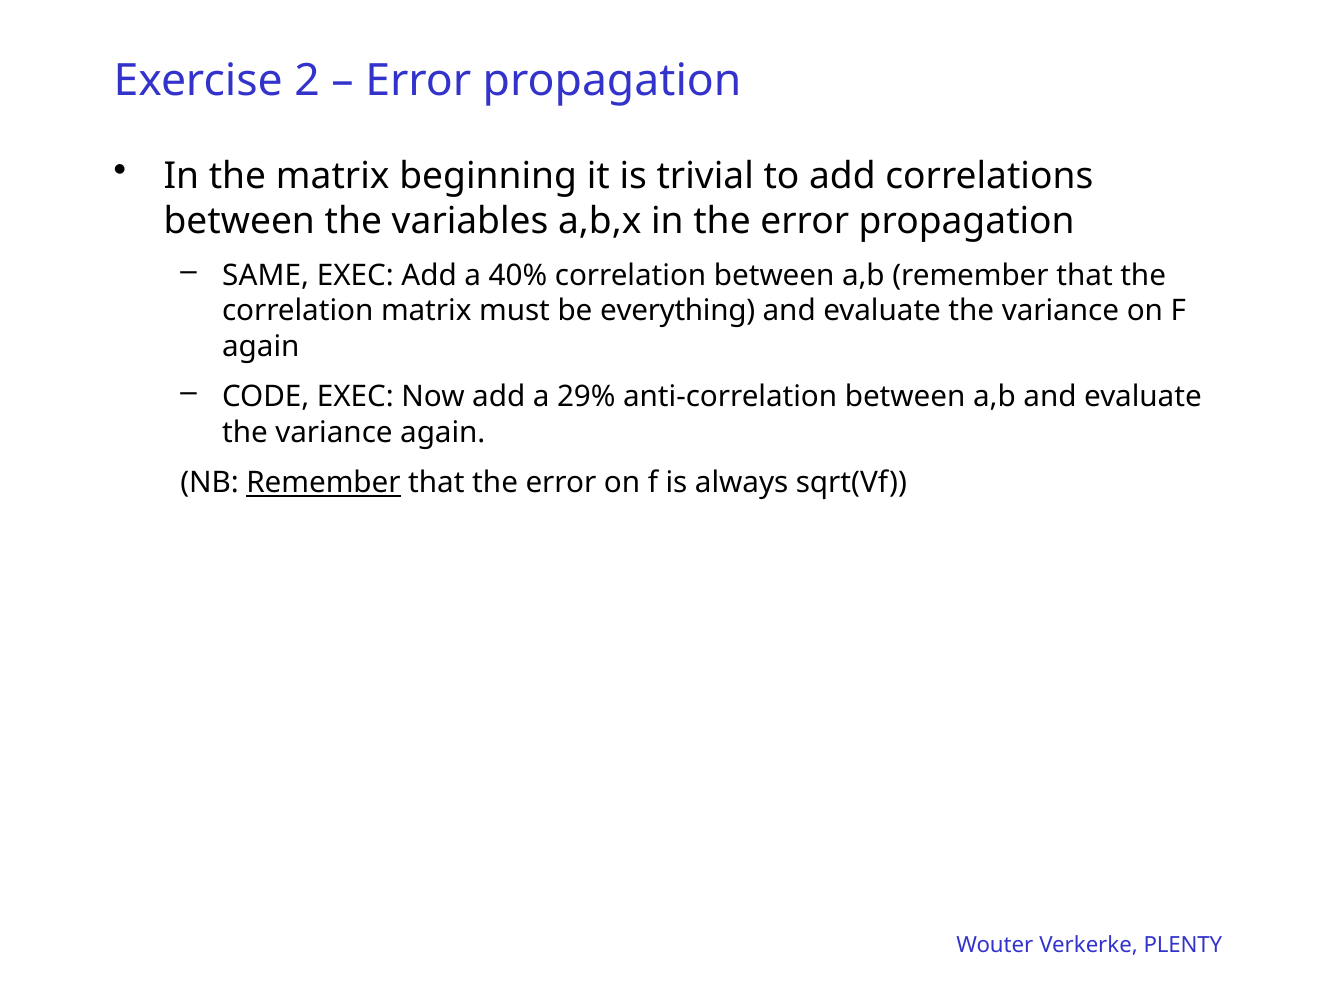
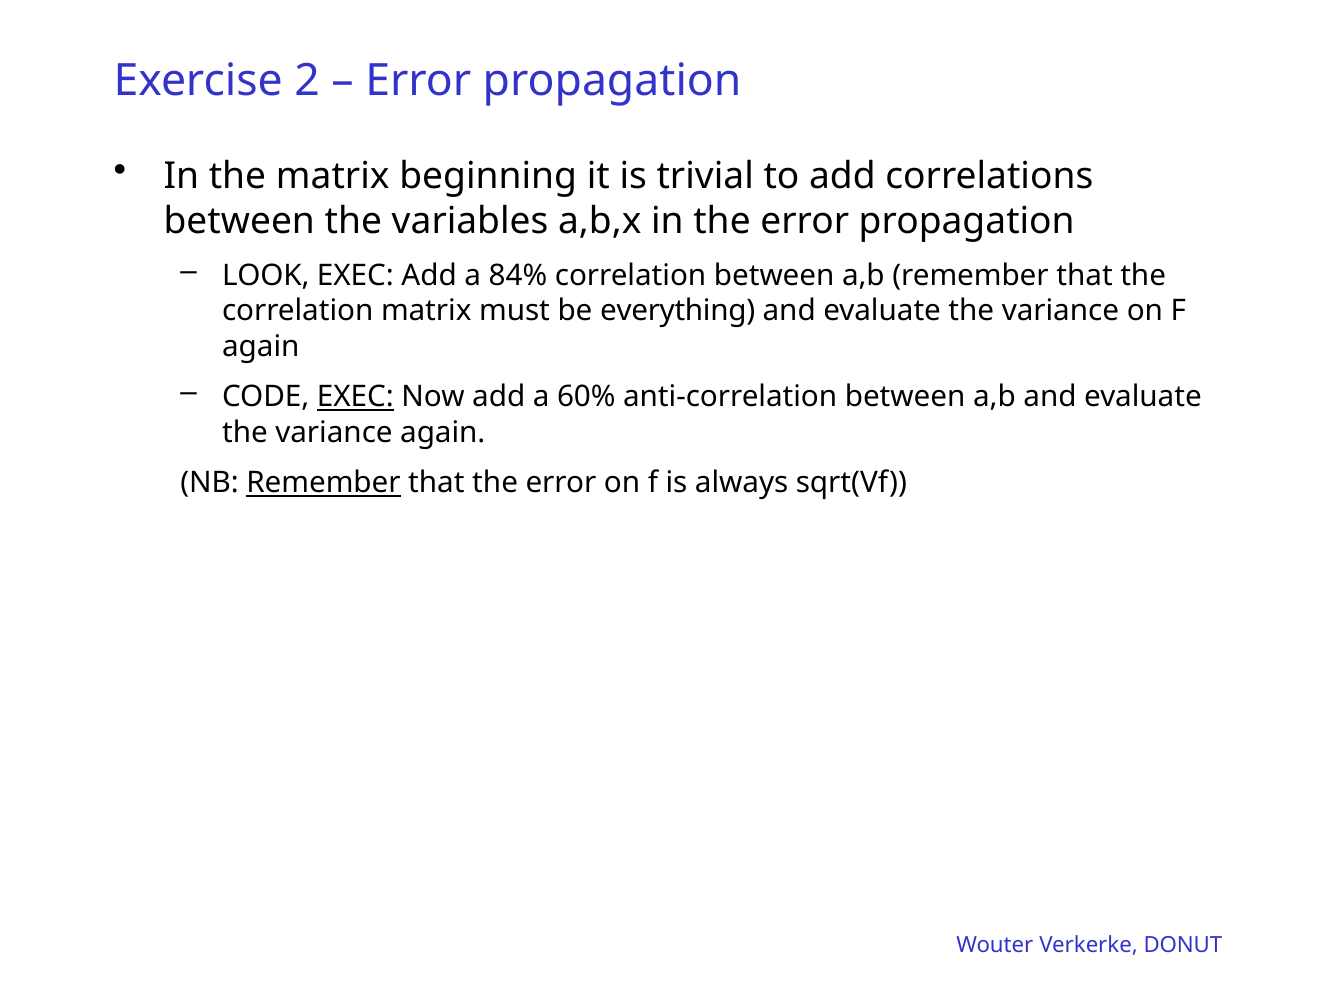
SAME: SAME -> LOOK
40%: 40% -> 84%
EXEC at (355, 397) underline: none -> present
29%: 29% -> 60%
PLENTY: PLENTY -> DONUT
